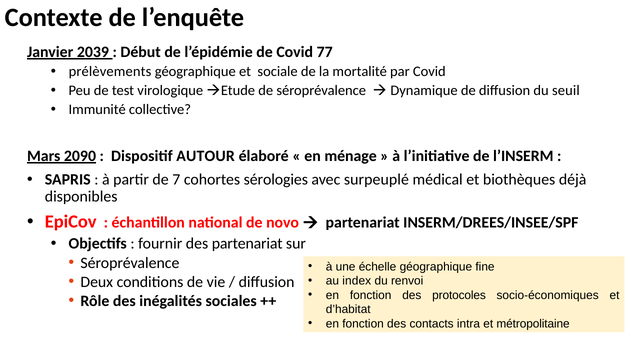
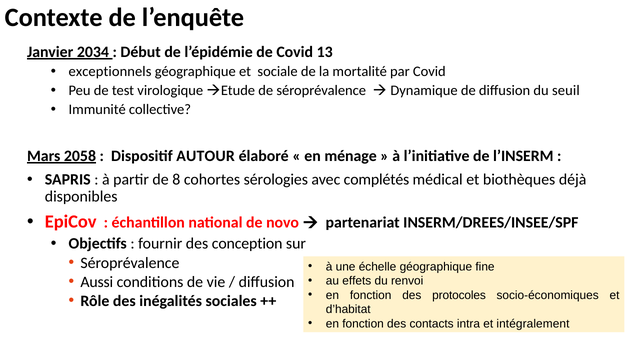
2039: 2039 -> 2034
77: 77 -> 13
prélèvements: prélèvements -> exceptionnels
2090: 2090 -> 2058
7: 7 -> 8
surpeuplé: surpeuplé -> complétés
des partenariat: partenariat -> conception
Deux: Deux -> Aussi
index: index -> effets
métropolitaine: métropolitaine -> intégralement
